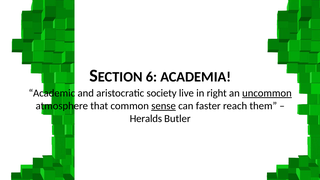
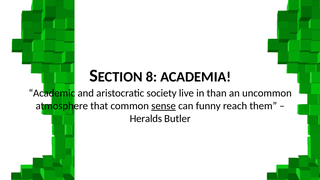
6: 6 -> 8
right: right -> than
uncommon underline: present -> none
faster: faster -> funny
